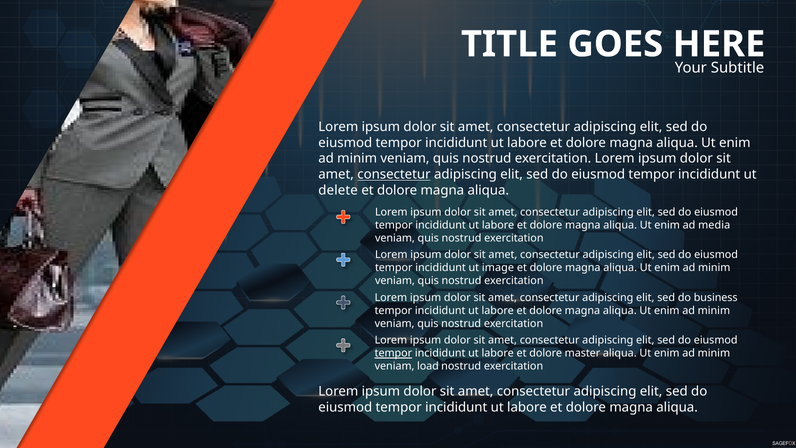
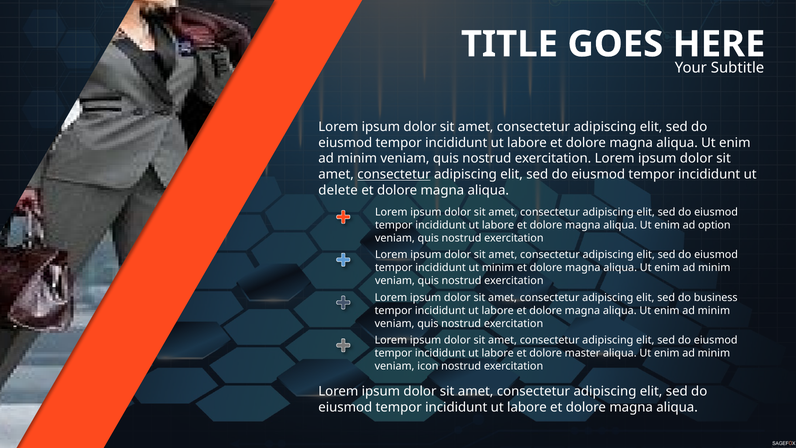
media: media -> option
ut image: image -> minim
tempor at (393, 353) underline: present -> none
load: load -> icon
